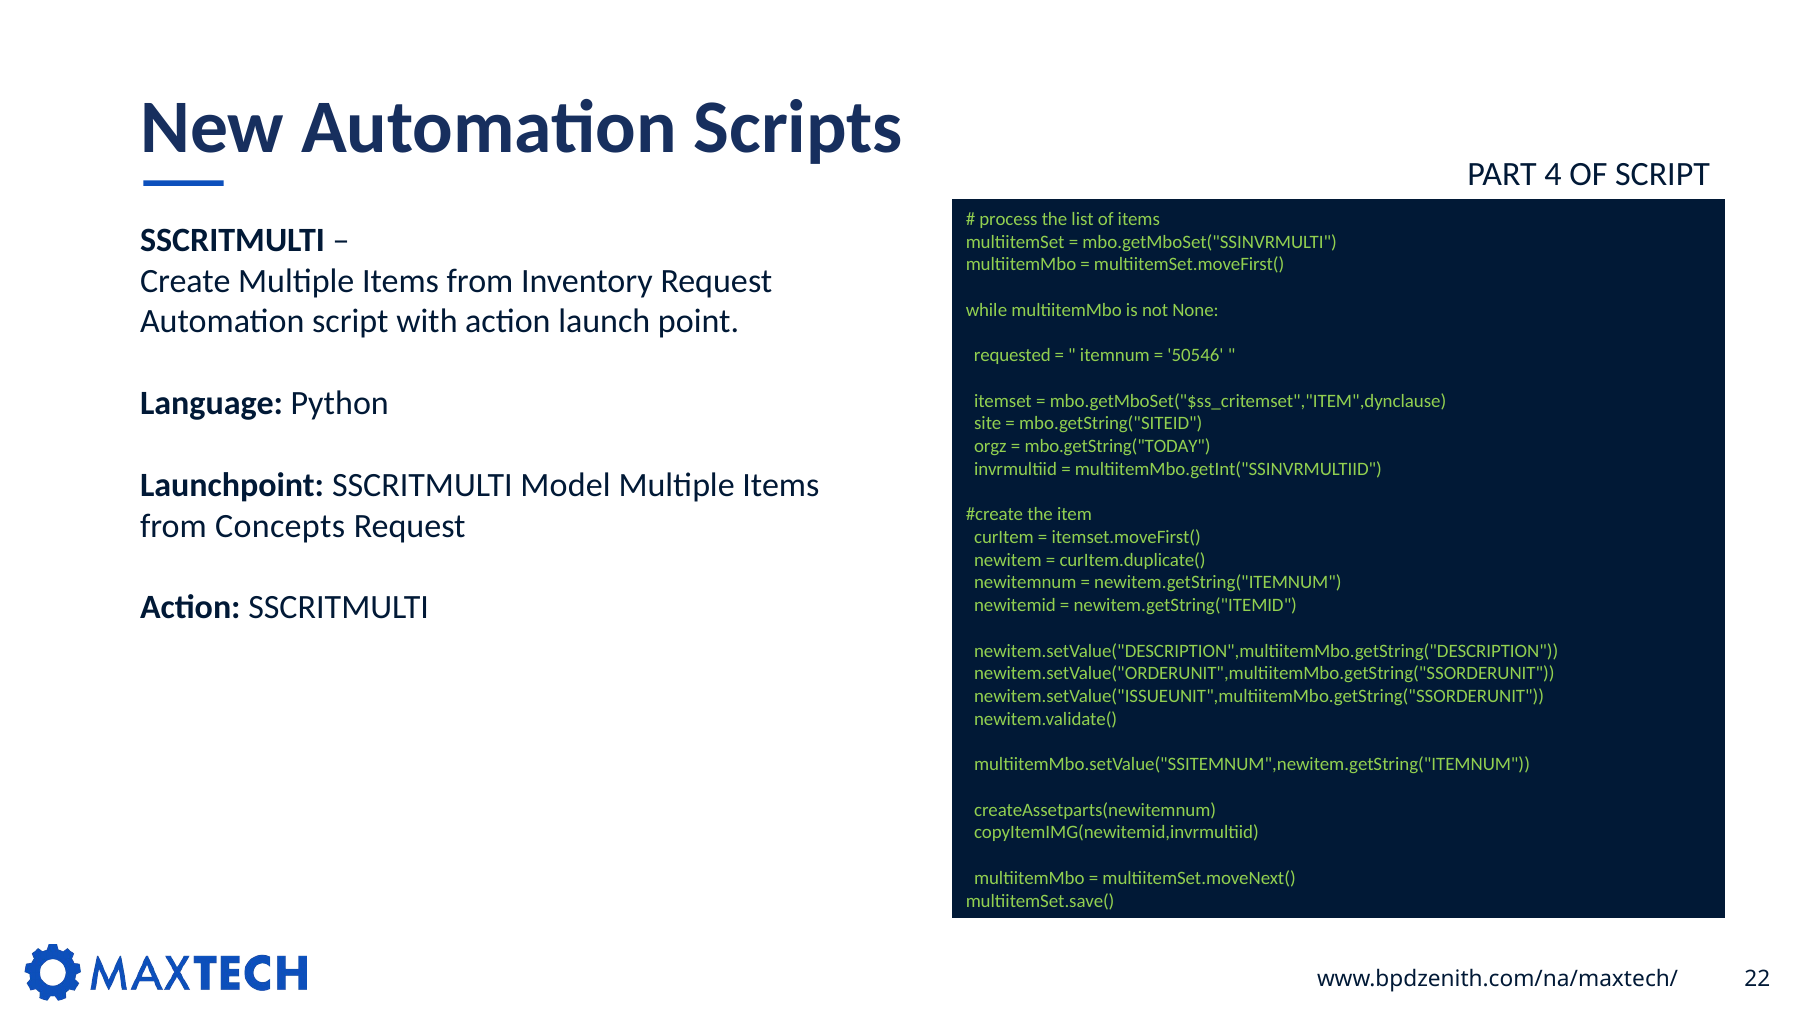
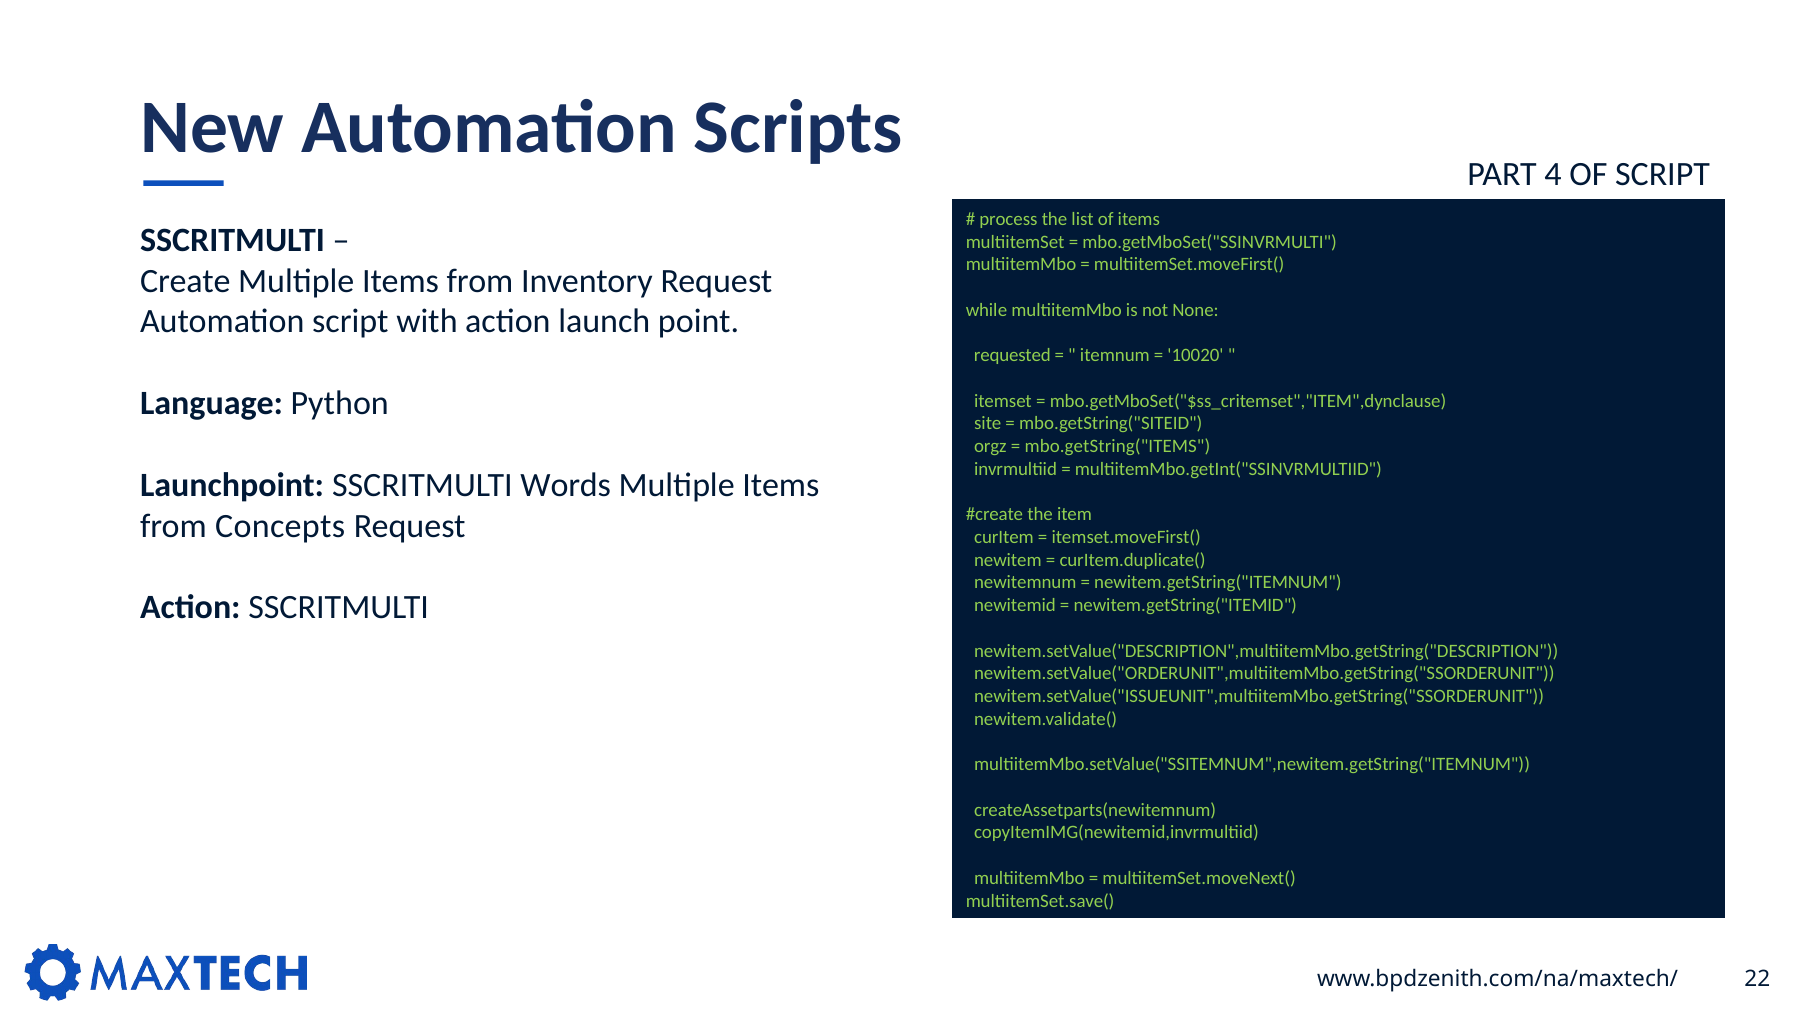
50546: 50546 -> 10020
mbo.getString("TODAY: mbo.getString("TODAY -> mbo.getString("ITEMS
Model: Model -> Words
